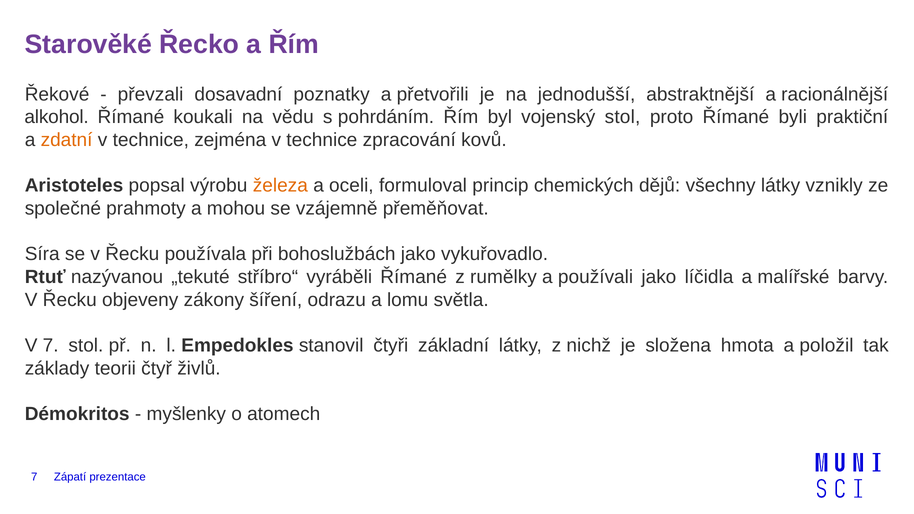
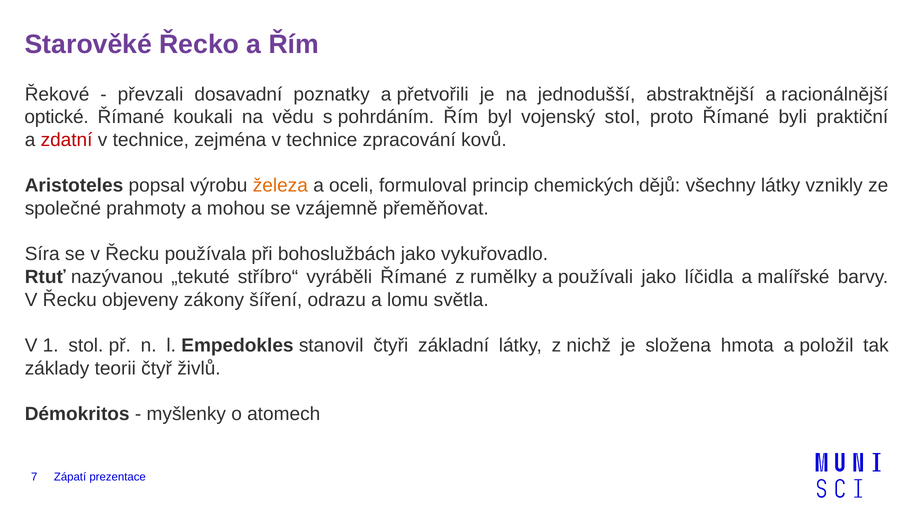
alkohol: alkohol -> optické
zdatní colour: orange -> red
V 7: 7 -> 1
